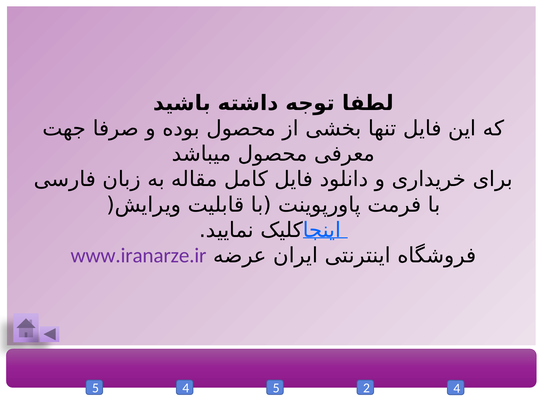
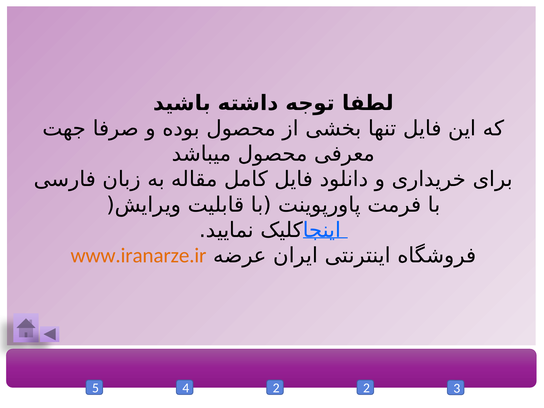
www.iranarze.ir colour: purple -> orange
4 5: 5 -> 2
2 4: 4 -> 3
